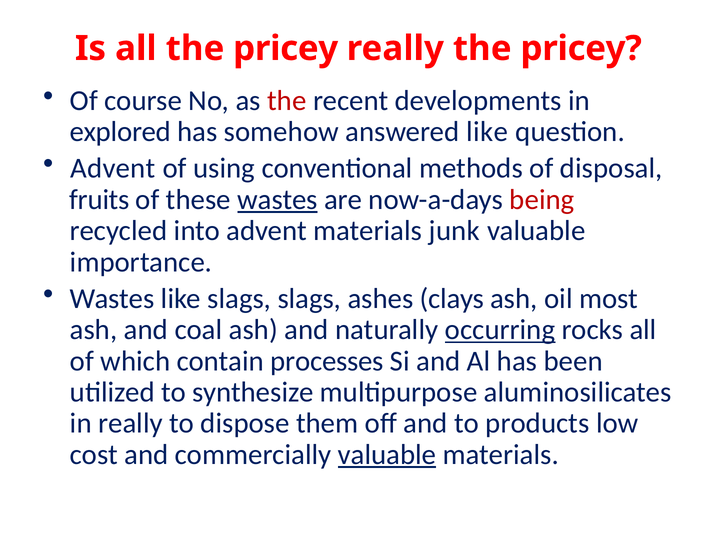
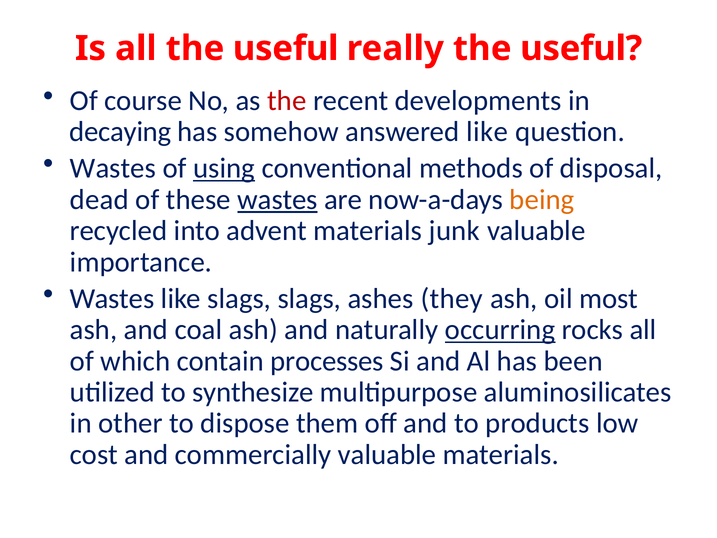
all the pricey: pricey -> useful
really the pricey: pricey -> useful
explored: explored -> decaying
Advent at (113, 168): Advent -> Wastes
using underline: none -> present
fruits: fruits -> dead
being colour: red -> orange
clays: clays -> they
in really: really -> other
valuable at (387, 454) underline: present -> none
